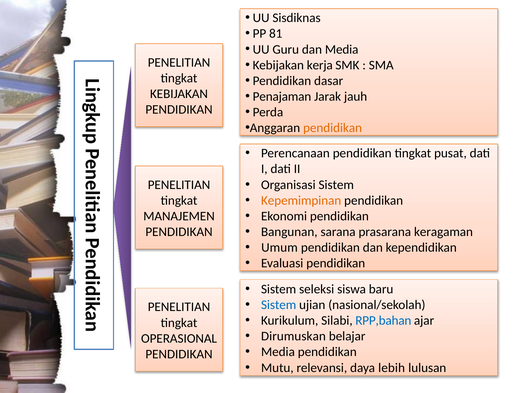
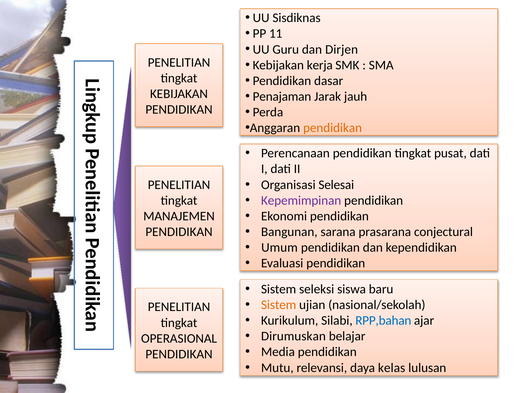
81: 81 -> 11
dan Media: Media -> Dirjen
Organisasi Sistem: Sistem -> Selesai
Kepemimpinan colour: orange -> purple
keragaman: keragaman -> conjectural
Sistem at (279, 305) colour: blue -> orange
lebih: lebih -> kelas
